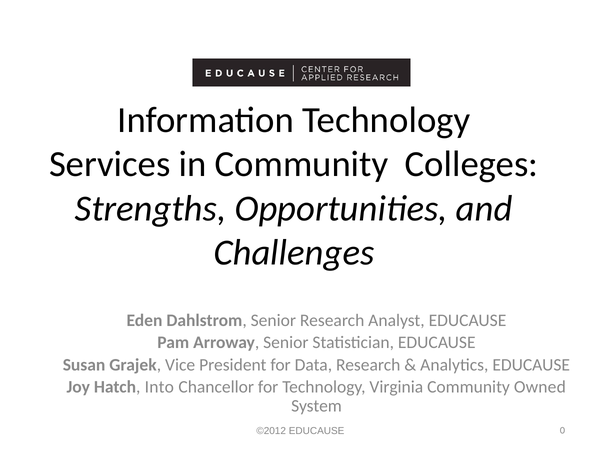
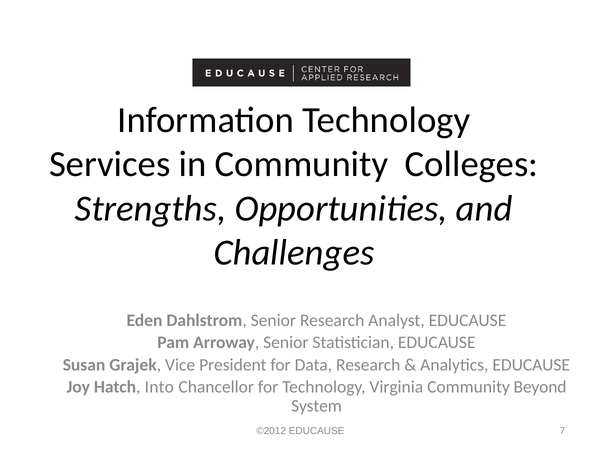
Owned: Owned -> Beyond
0: 0 -> 7
